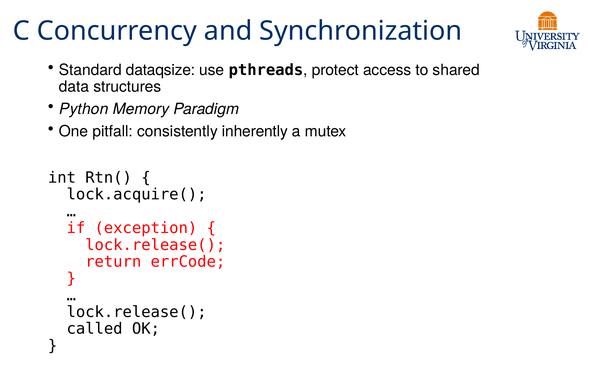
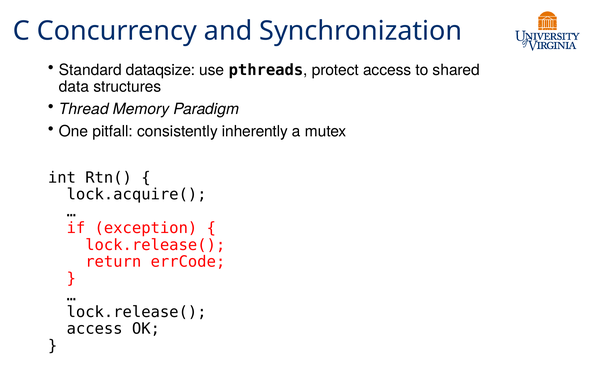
Python: Python -> Thread
called at (95, 329): called -> access
